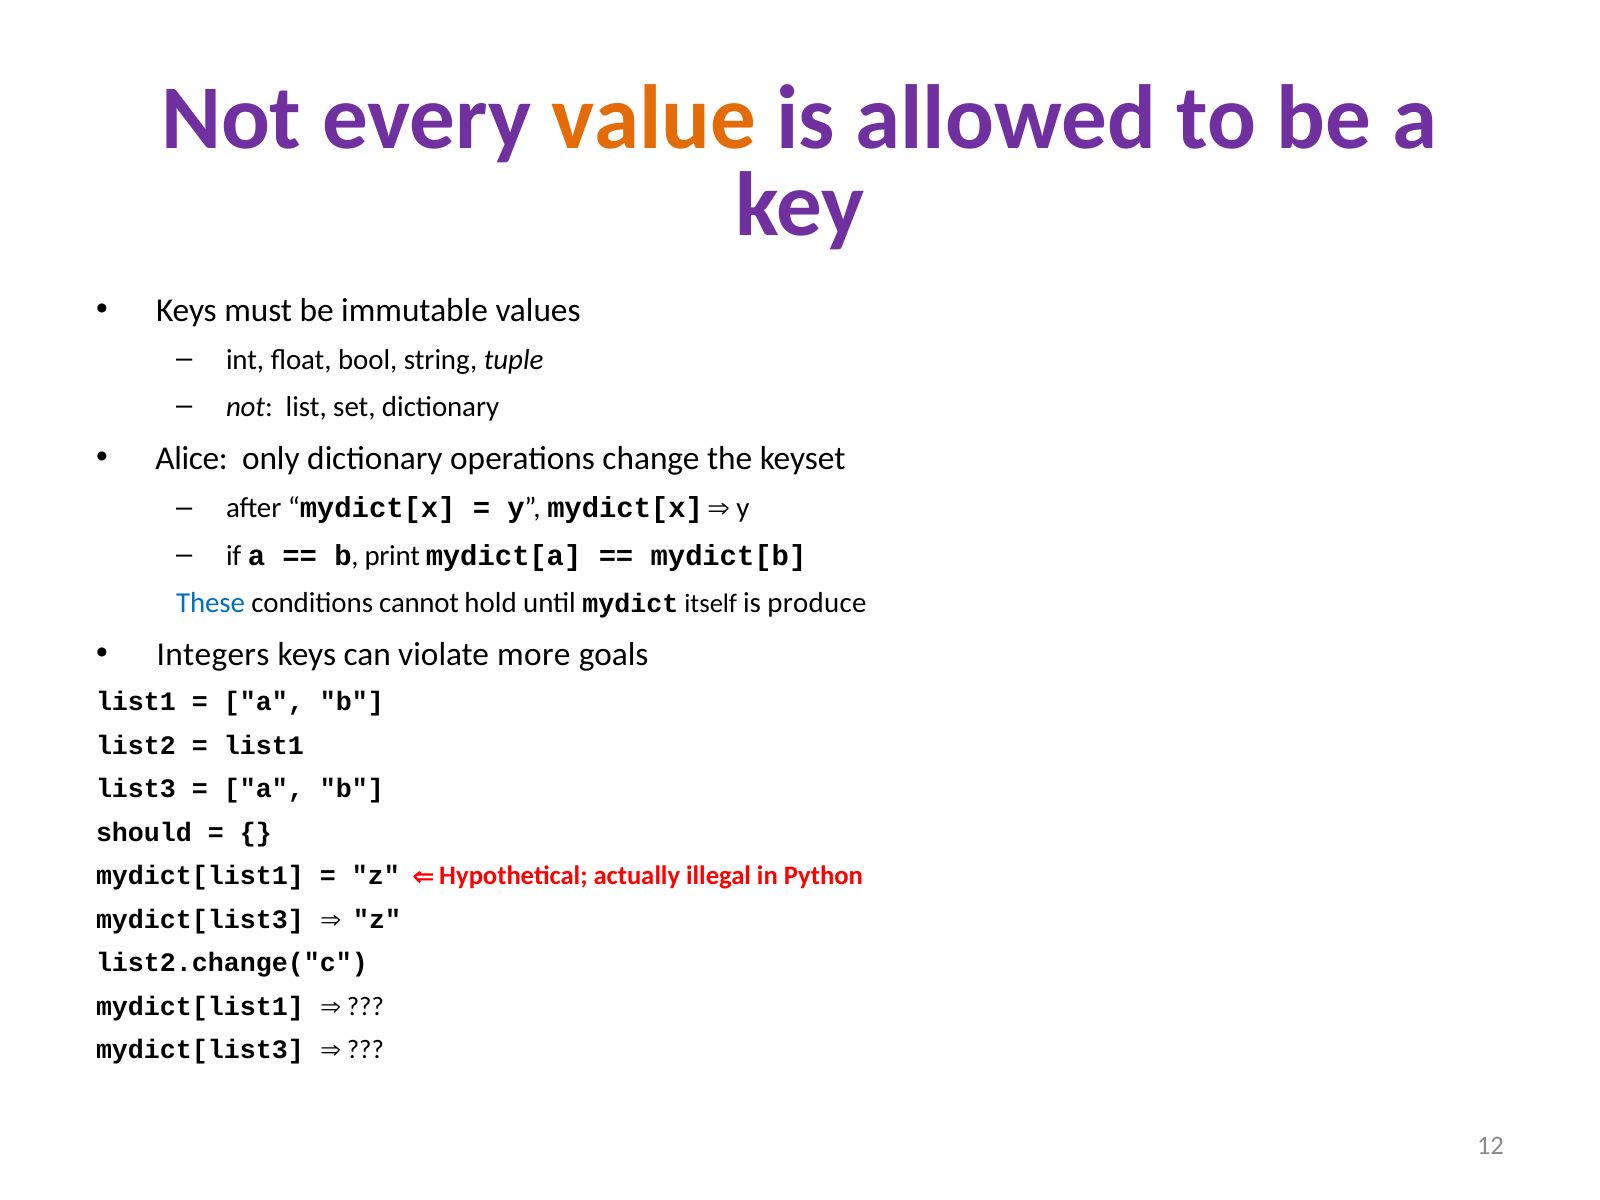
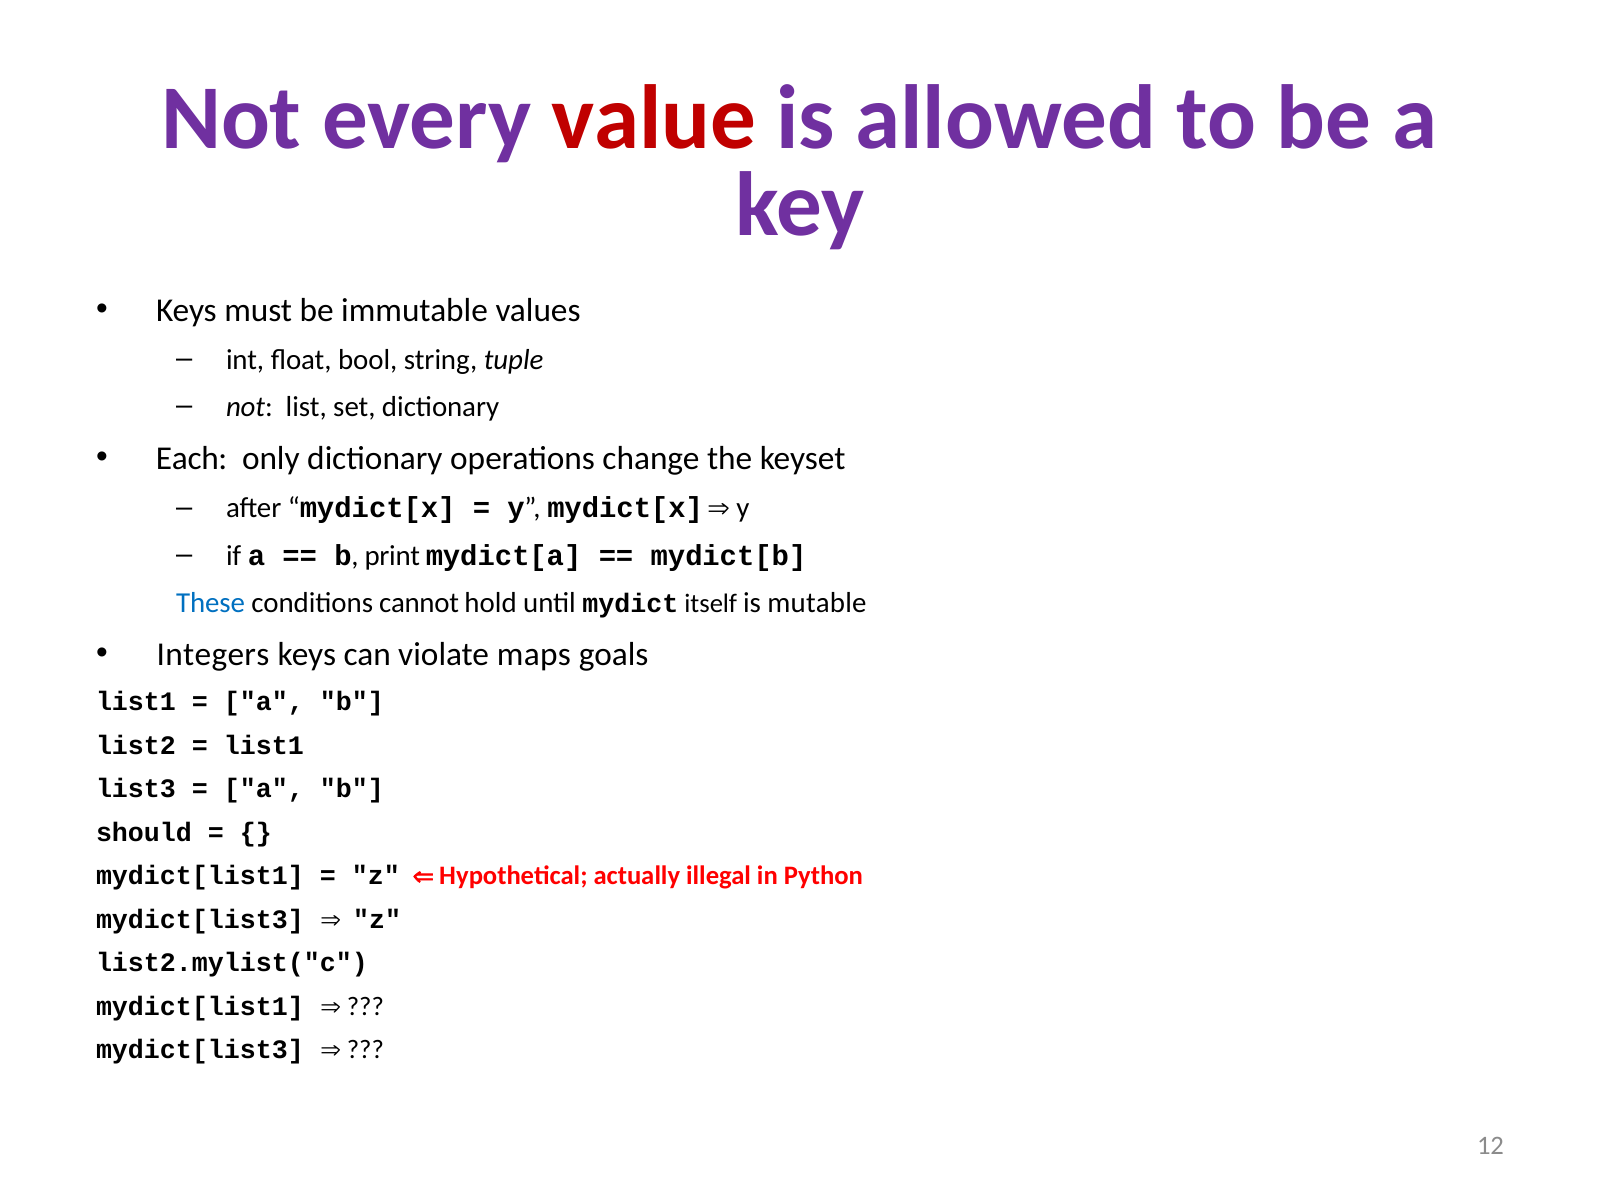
value colour: orange -> red
Alice: Alice -> Each
produce: produce -> mutable
more: more -> maps
list2.change("c: list2.change("c -> list2.mylist("c
